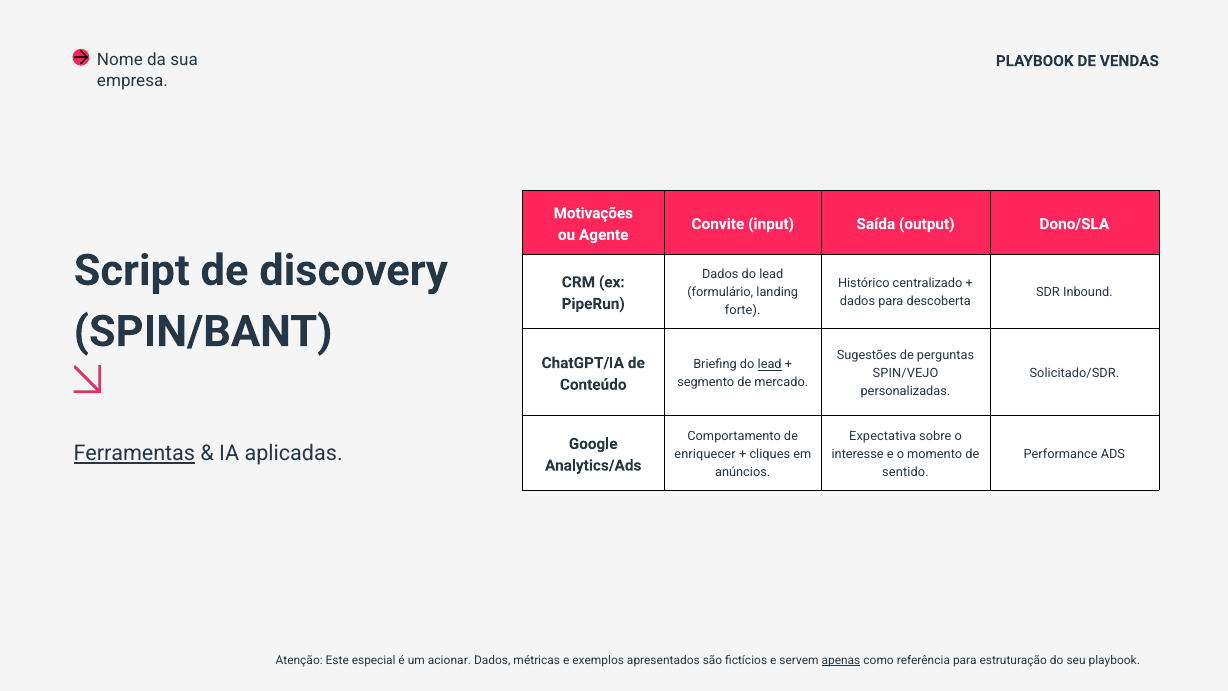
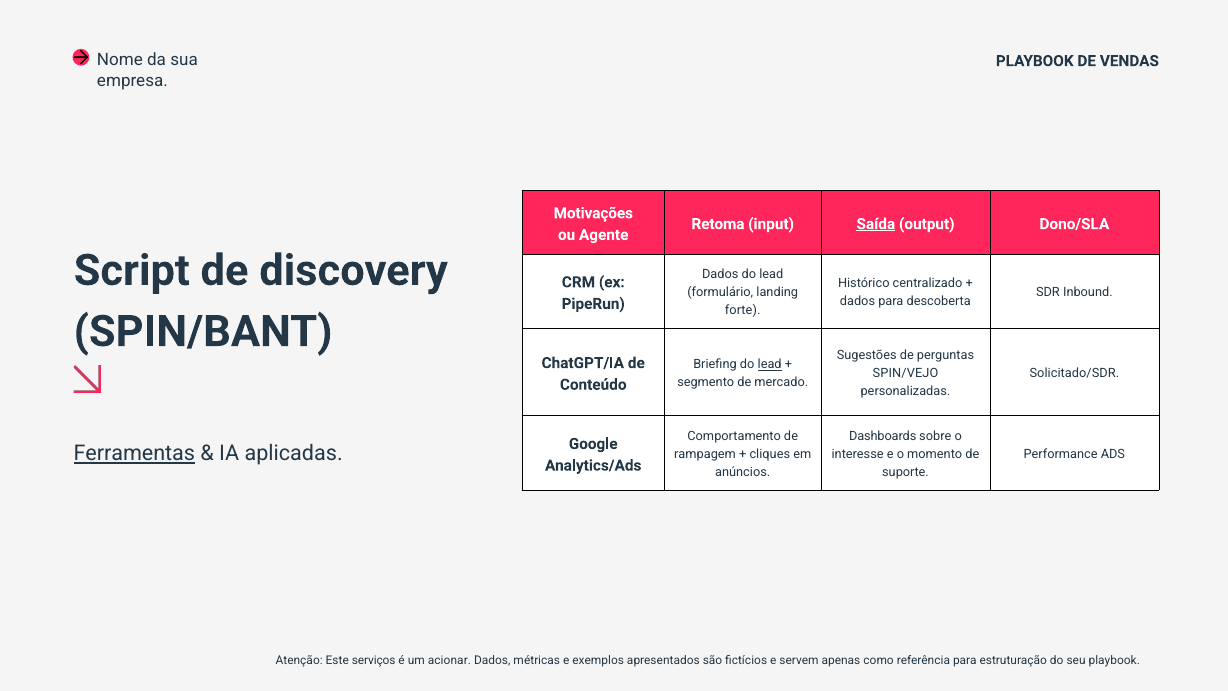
Convite: Convite -> Retoma
Saída underline: none -> present
Expectativa: Expectativa -> Dashboards
enriquecer: enriquecer -> rampagem
sentido: sentido -> suporte
especial: especial -> serviços
apenas underline: present -> none
